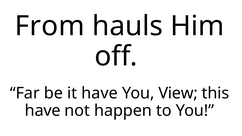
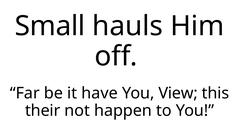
From: From -> Small
have at (43, 111): have -> their
